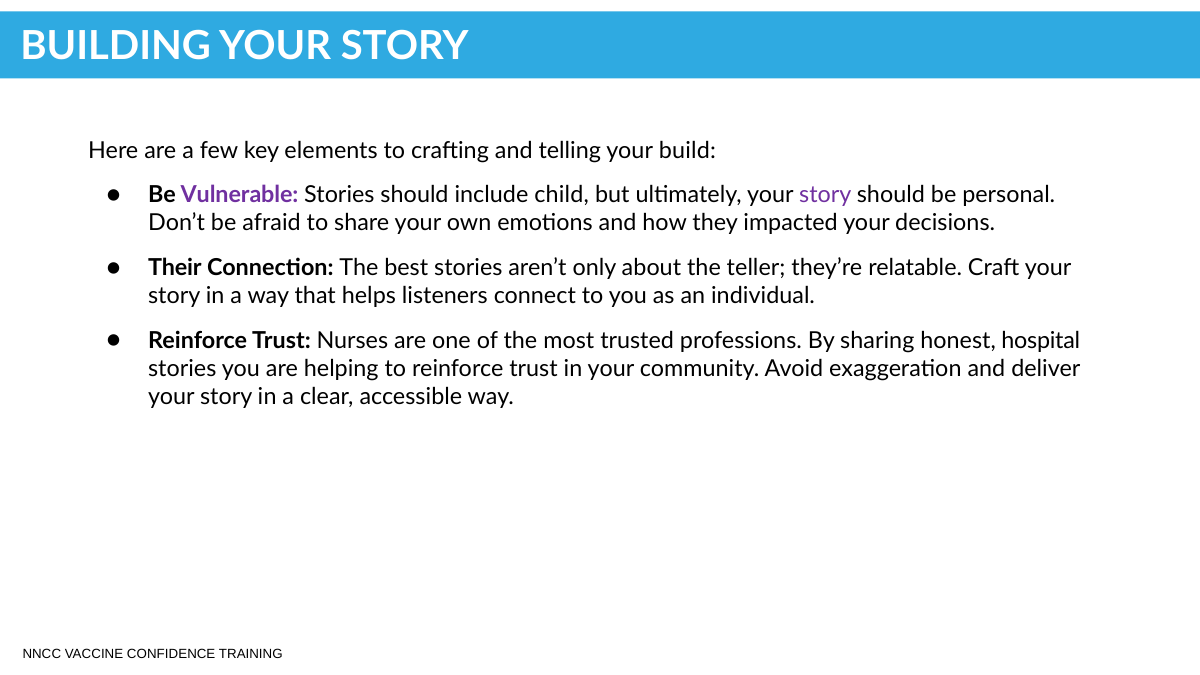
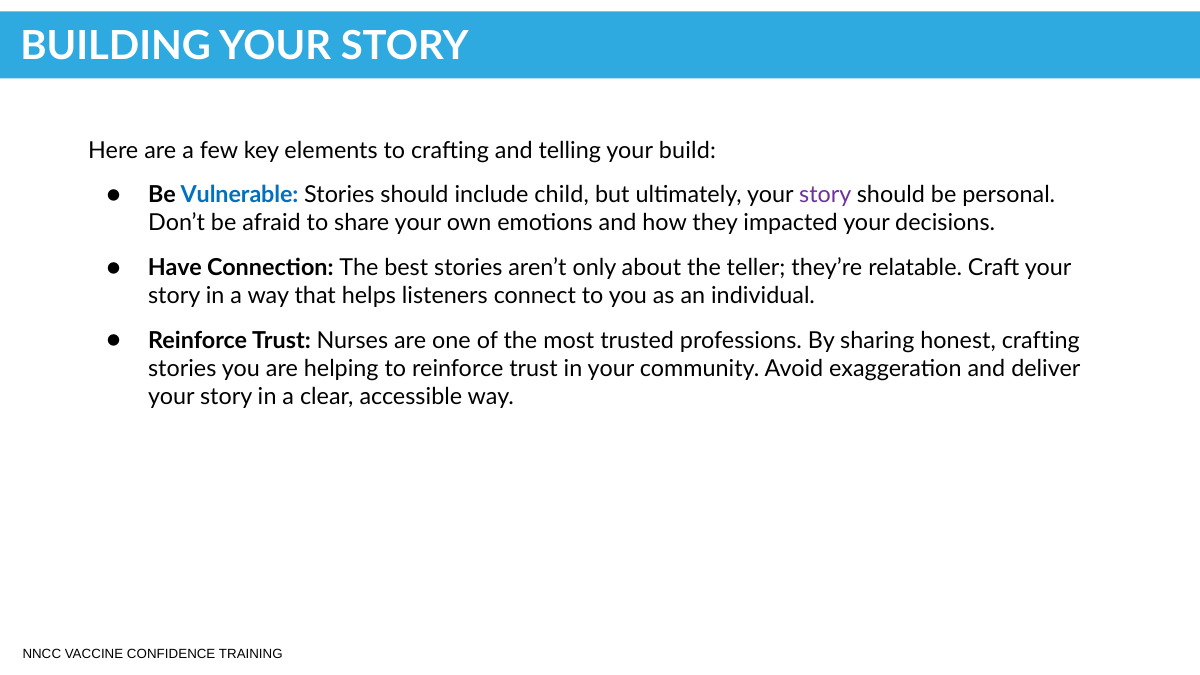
Vulnerable colour: purple -> blue
Their: Their -> Have
honest hospital: hospital -> crafting
